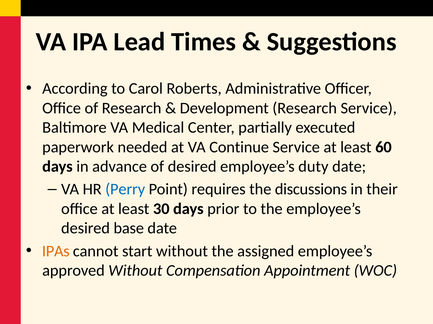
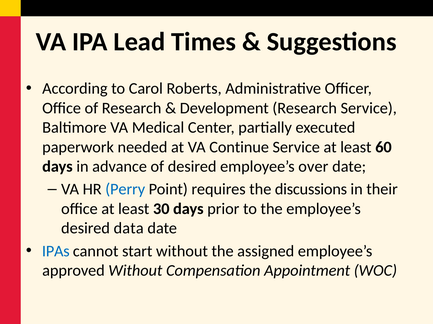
duty: duty -> over
base: base -> data
IPAs colour: orange -> blue
